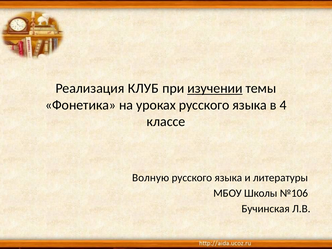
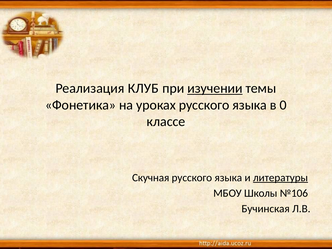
4: 4 -> 0
Волную: Волную -> Скучная
литературы underline: none -> present
